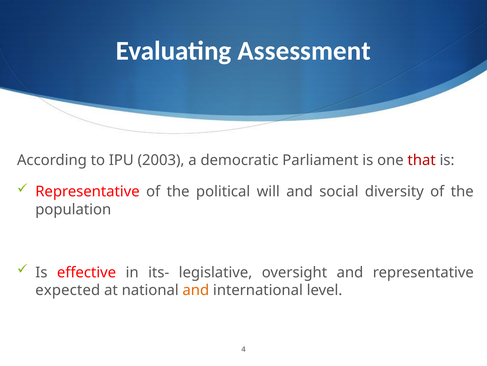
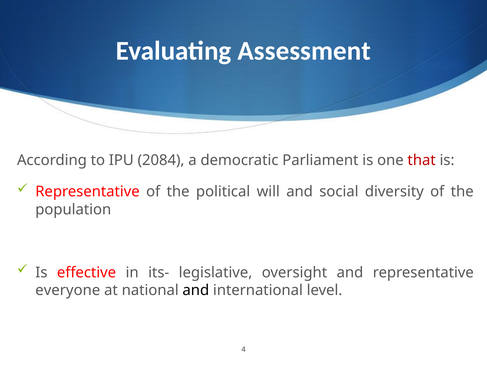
2003: 2003 -> 2084
expected: expected -> everyone
and at (196, 290) colour: orange -> black
